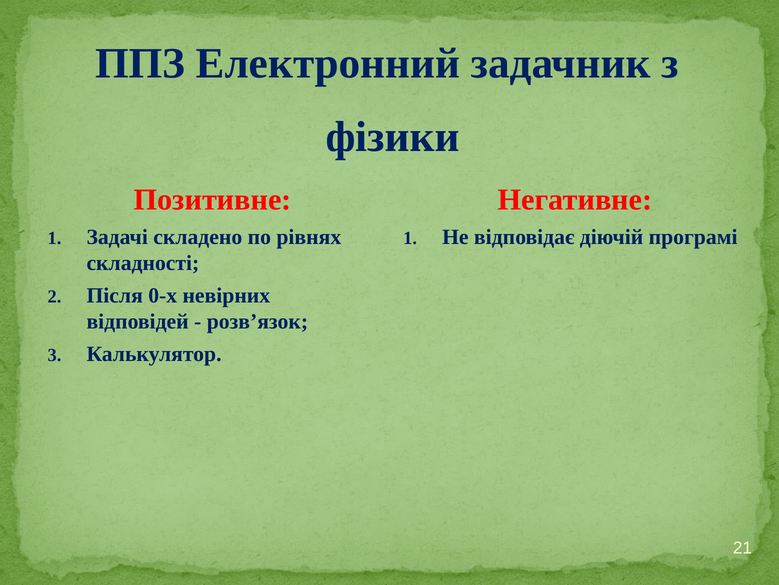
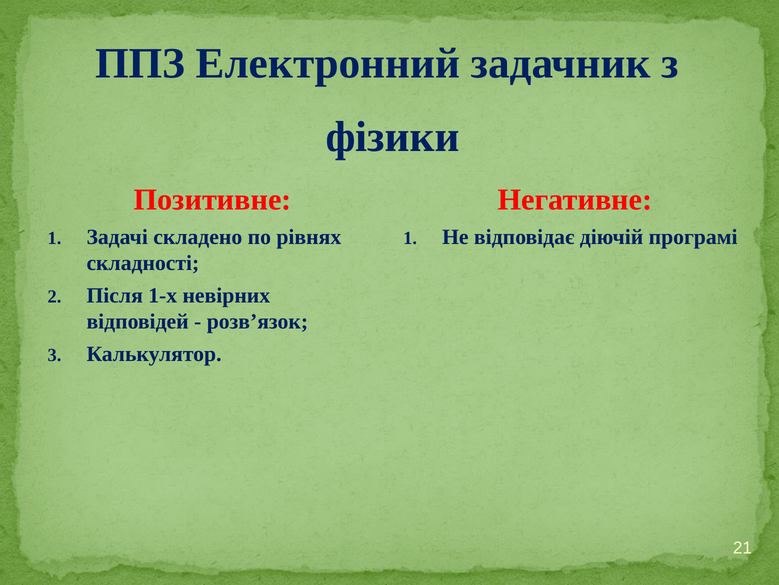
0-х: 0-х -> 1-х
